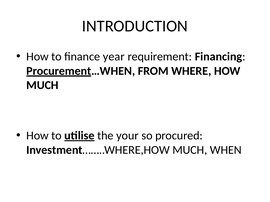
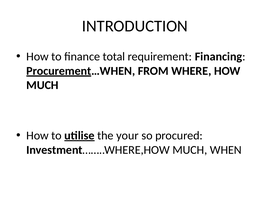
year: year -> total
